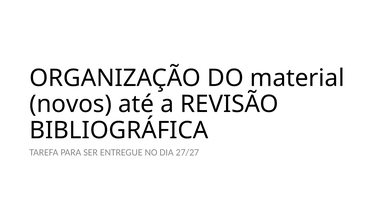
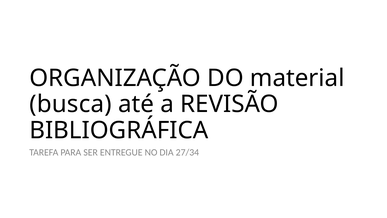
novos: novos -> busca
27/27: 27/27 -> 27/34
